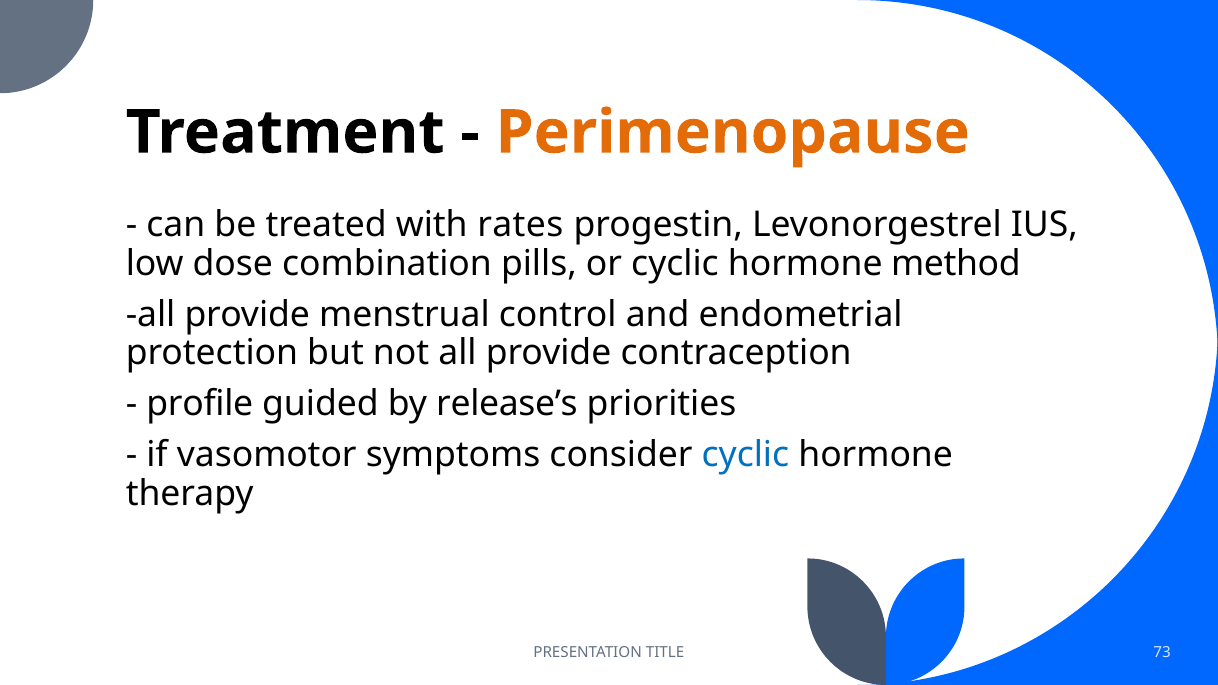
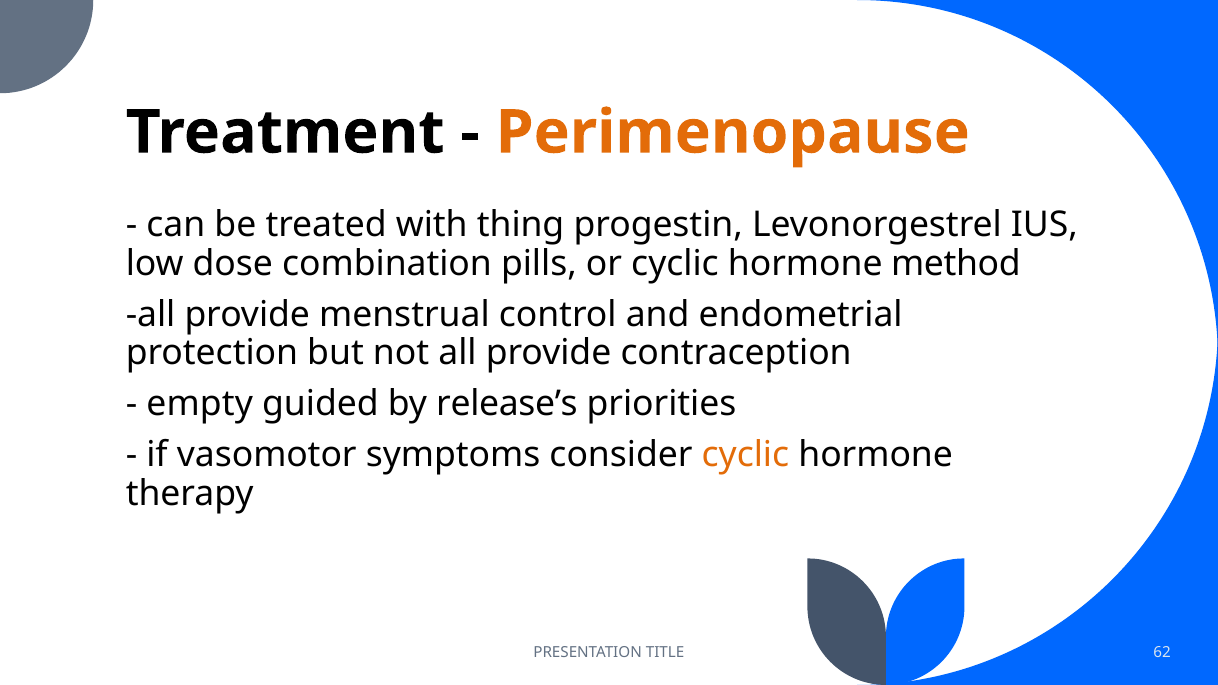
rates: rates -> thing
profile: profile -> empty
cyclic at (745, 455) colour: blue -> orange
73: 73 -> 62
